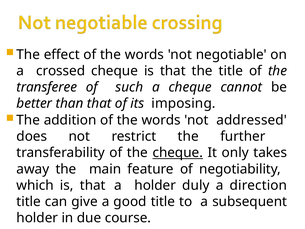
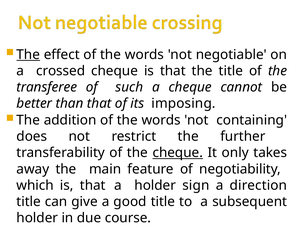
The at (28, 55) underline: none -> present
addressed: addressed -> containing
duly: duly -> sign
